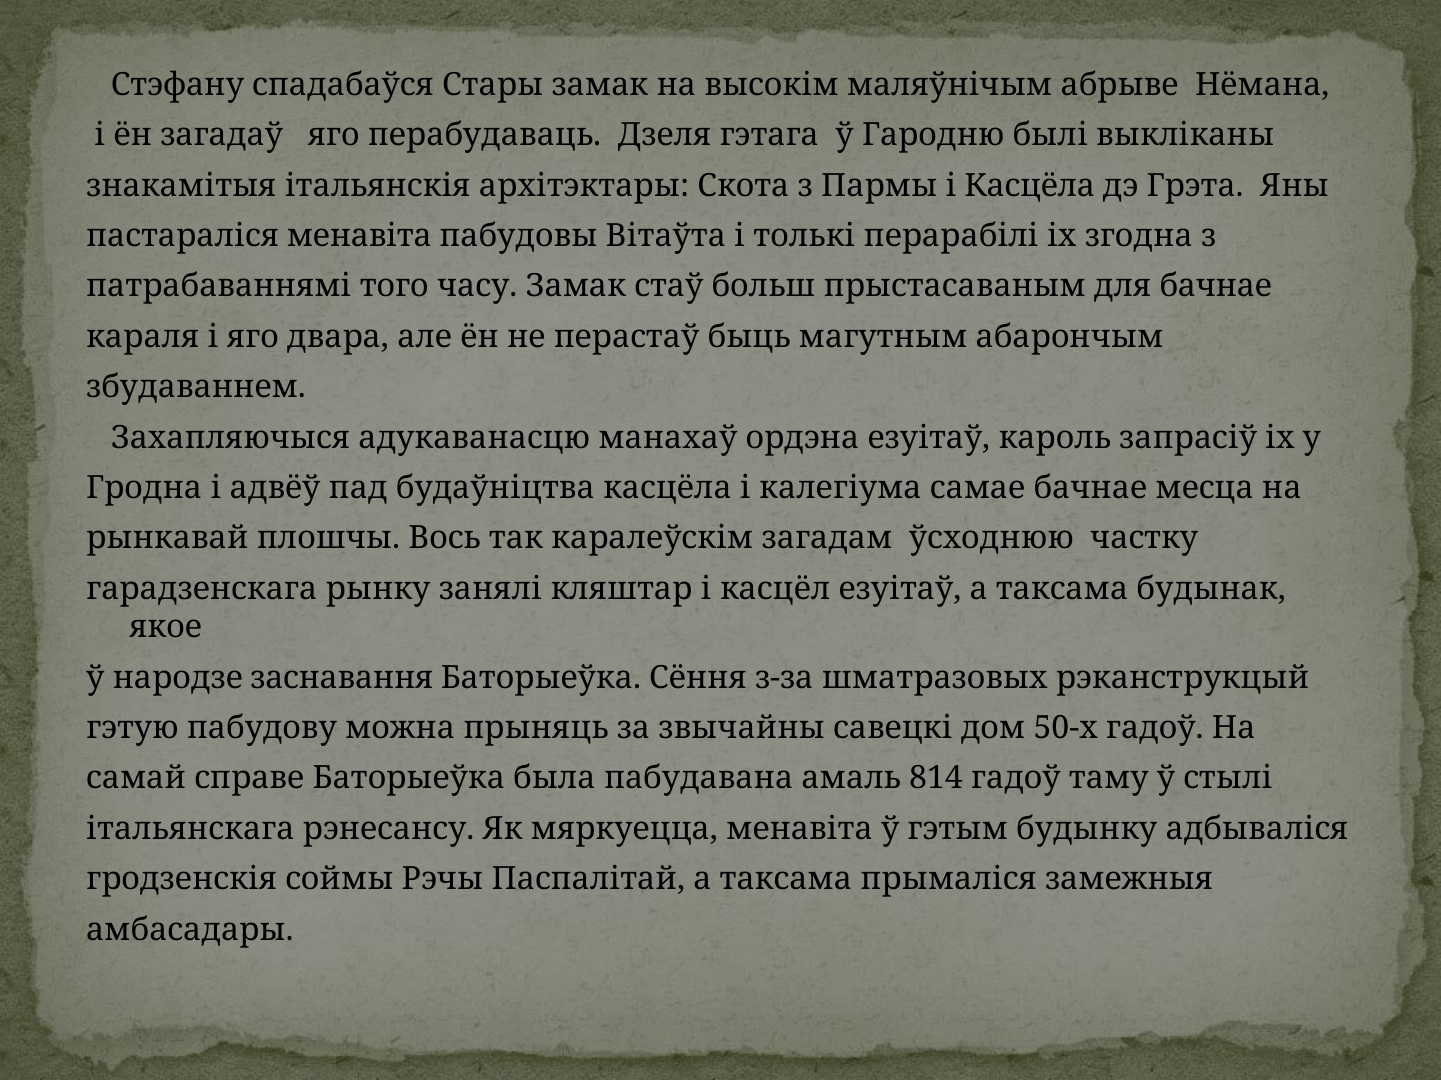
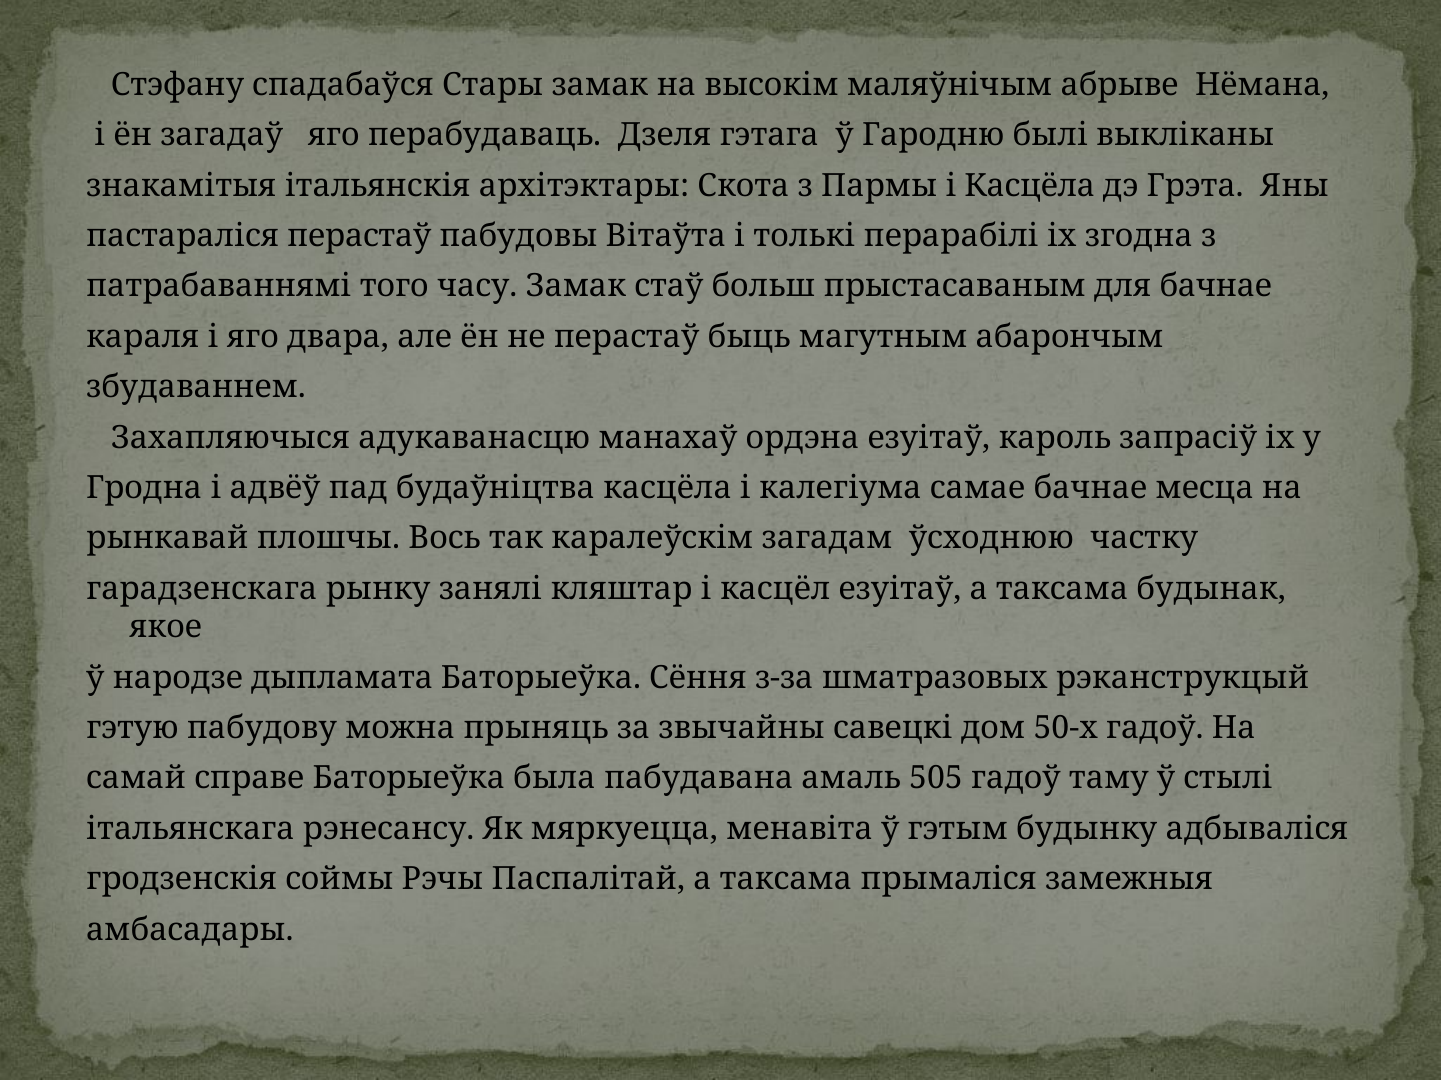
пастараліся менавіта: менавіта -> перастаў
заснавання: заснавання -> дыпламата
814: 814 -> 505
